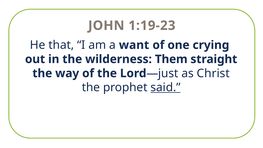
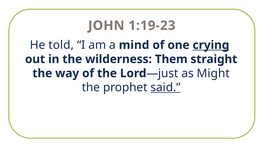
that: that -> told
want: want -> mind
crying underline: none -> present
Christ: Christ -> Might
